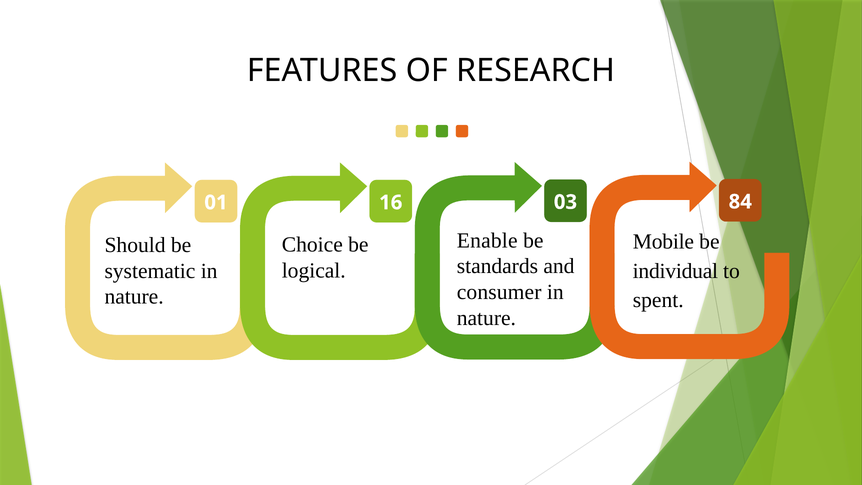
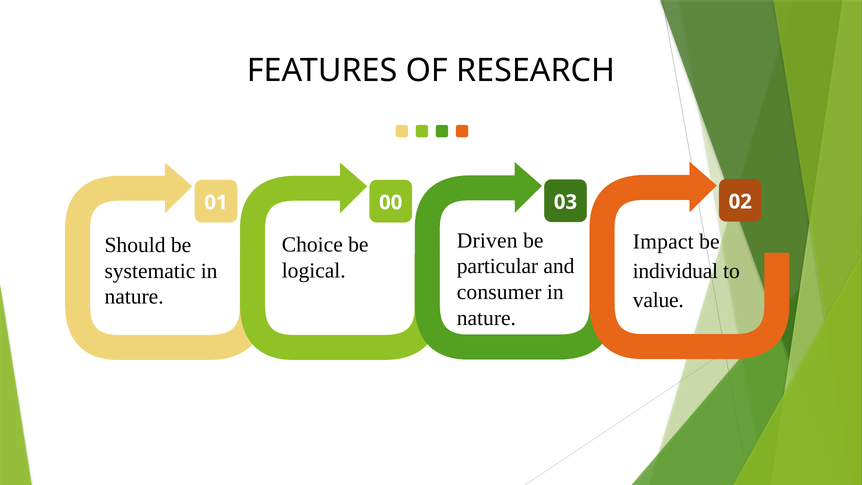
16: 16 -> 00
84: 84 -> 02
Enable: Enable -> Driven
Mobile: Mobile -> Impact
standards: standards -> particular
spent: spent -> value
